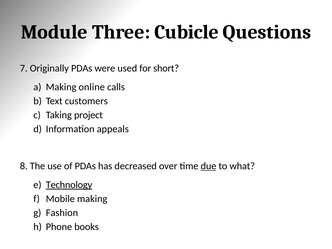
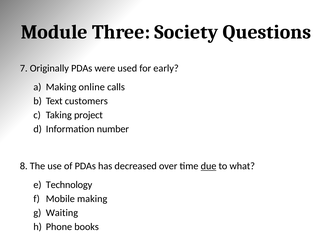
Cubicle: Cubicle -> Society
short: short -> early
appeals: appeals -> number
Technology underline: present -> none
Fashion: Fashion -> Waiting
